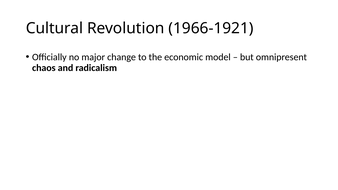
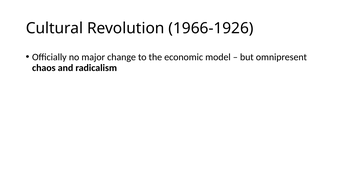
1966-1921: 1966-1921 -> 1966-1926
